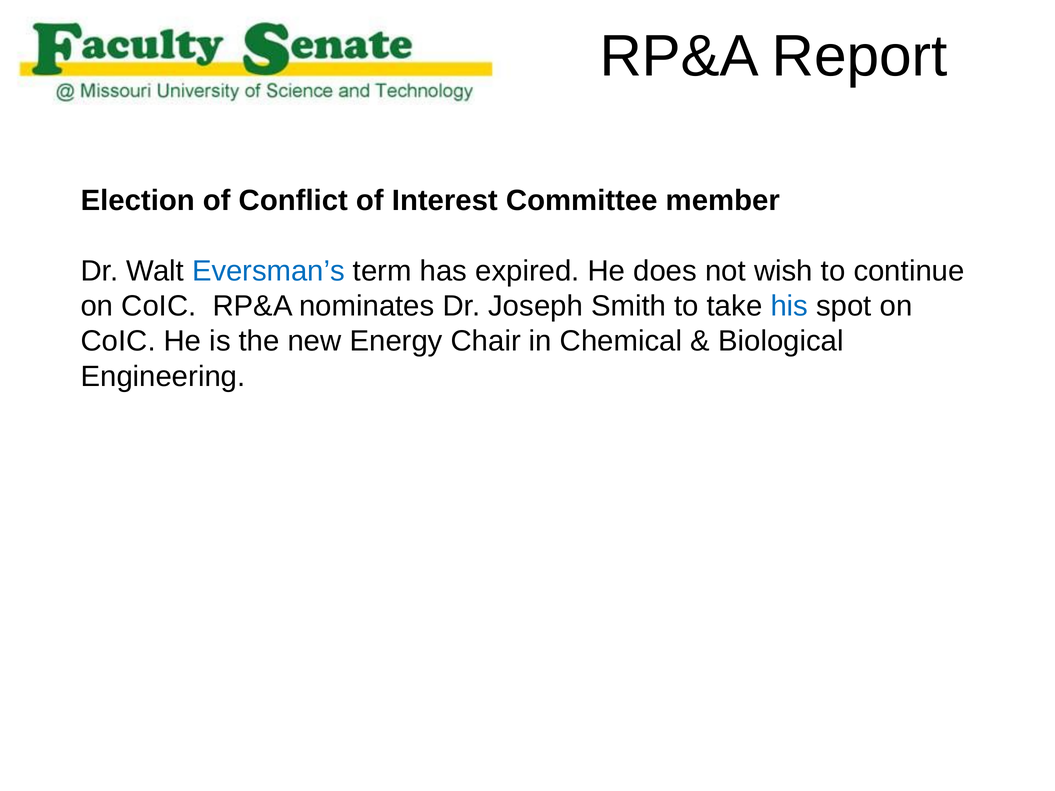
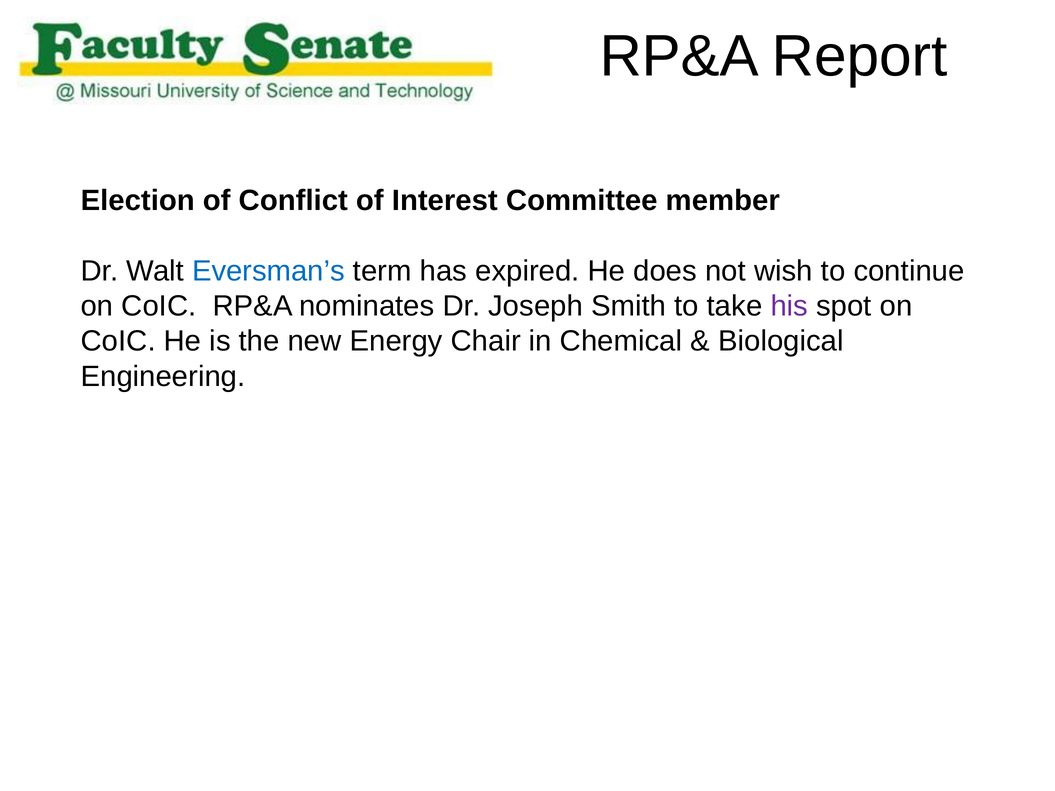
his colour: blue -> purple
